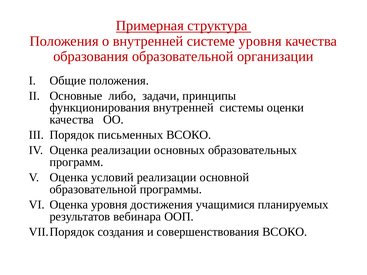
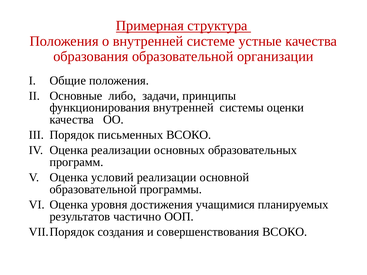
системе уровня: уровня -> устные
вебинара: вебинара -> частично
